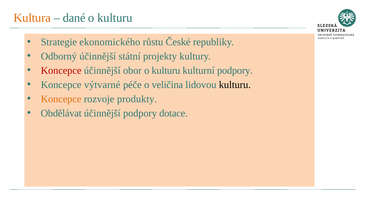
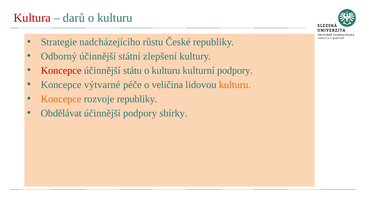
Kultura colour: orange -> red
dané: dané -> darů
ekonomického: ekonomického -> nadcházejícího
projekty: projekty -> zlepšení
obor: obor -> státu
kulturu at (235, 84) colour: black -> orange
rozvoje produkty: produkty -> republiky
dotace: dotace -> sbírky
